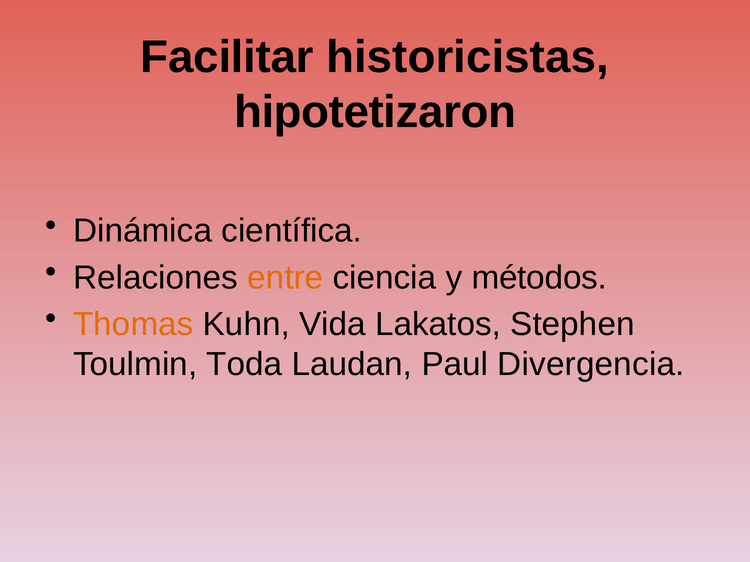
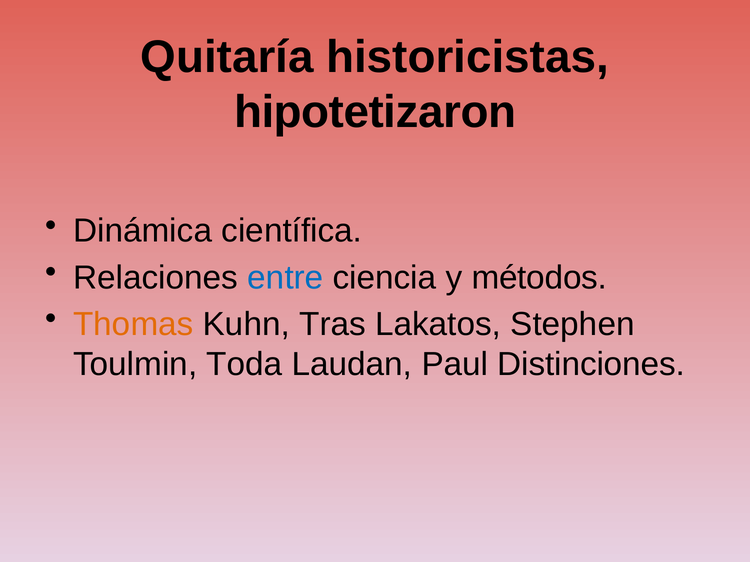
Facilitar: Facilitar -> Quitaría
entre colour: orange -> blue
Vida: Vida -> Tras
Divergencia: Divergencia -> Distinciones
